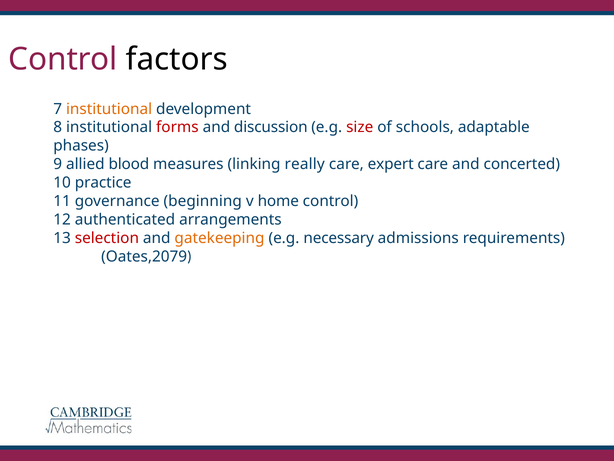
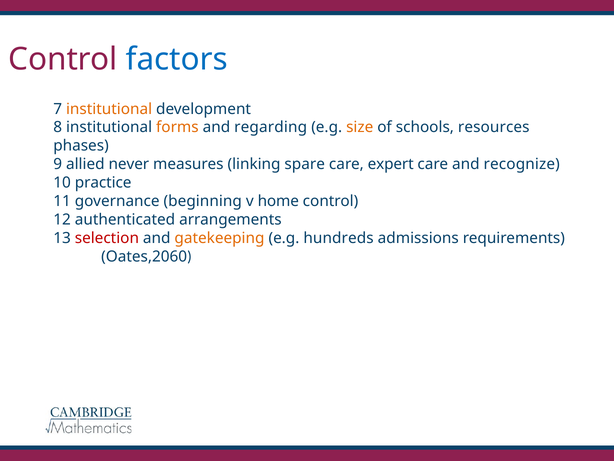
factors colour: black -> blue
forms colour: red -> orange
discussion: discussion -> regarding
size colour: red -> orange
adaptable: adaptable -> resources
blood: blood -> never
really: really -> spare
concerted: concerted -> recognize
necessary: necessary -> hundreds
Oates,2079: Oates,2079 -> Oates,2060
